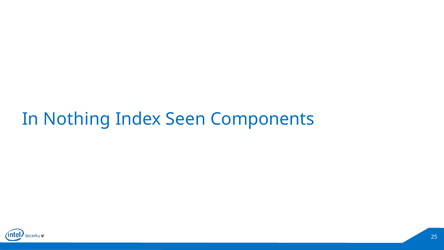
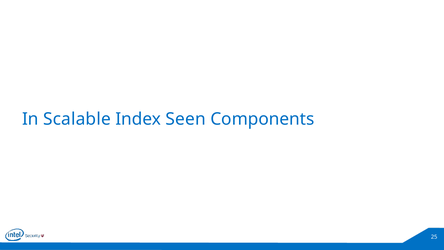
Nothing: Nothing -> Scalable
